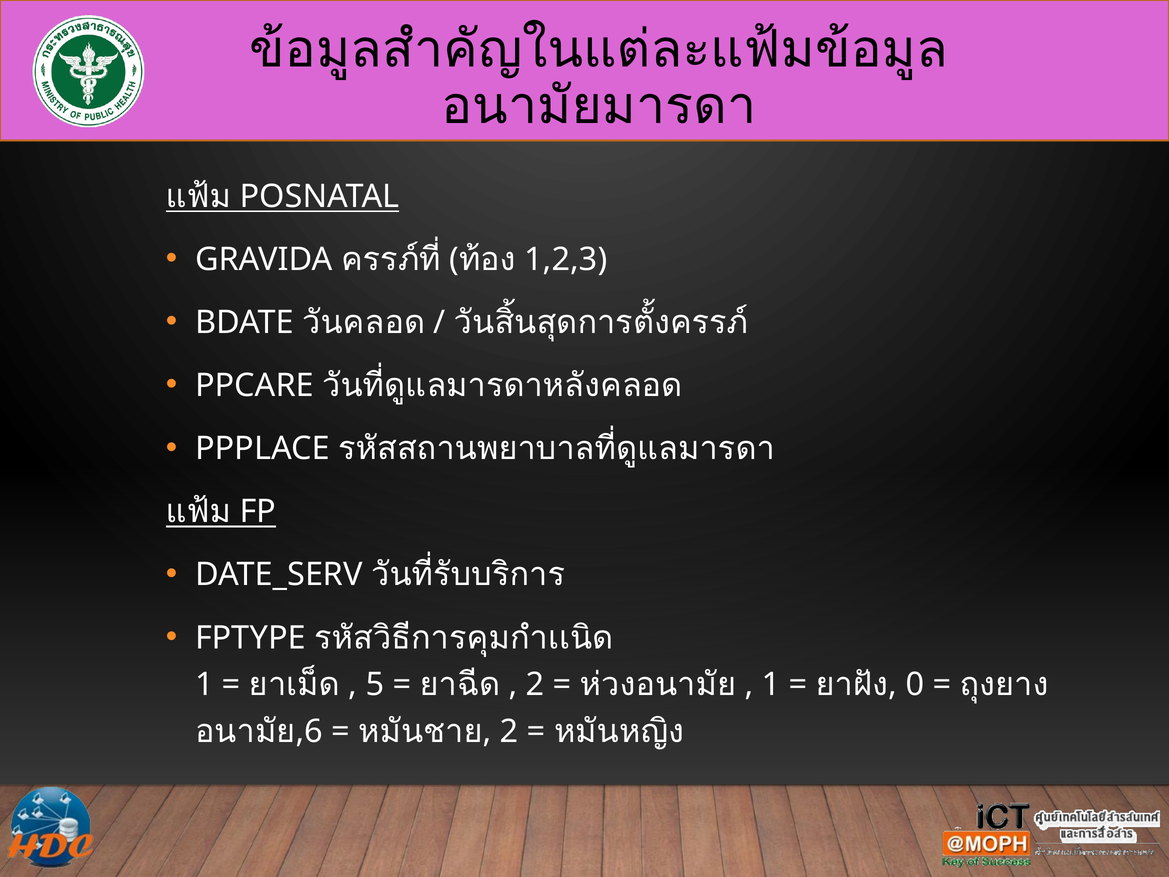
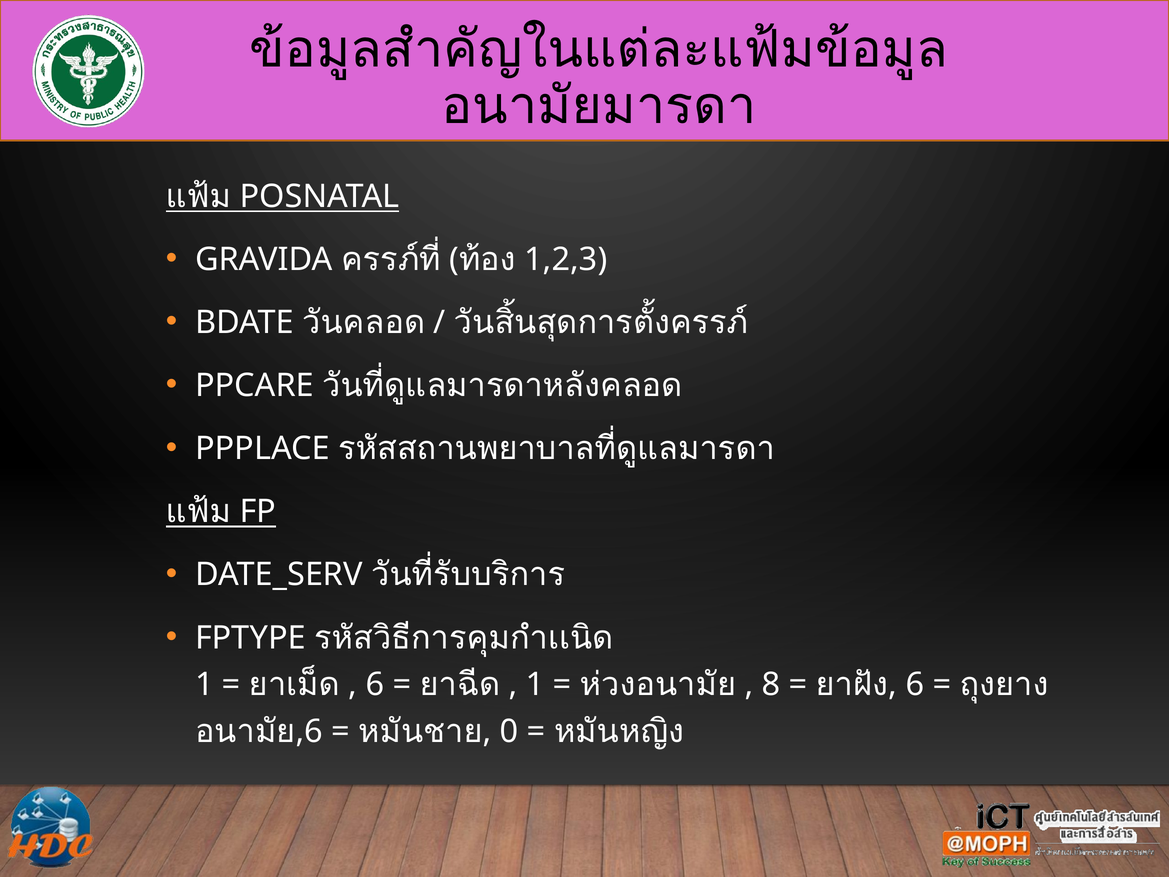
5 at (375, 684): 5 -> 6
2 at (535, 684): 2 -> 1
1 at (771, 684): 1 -> 8
0 at (915, 684): 0 -> 6
2 at (509, 731): 2 -> 0
